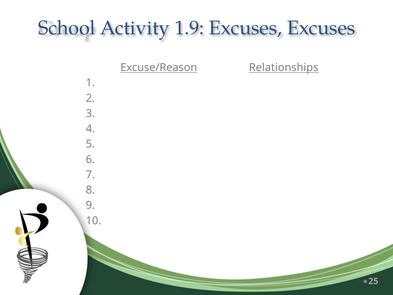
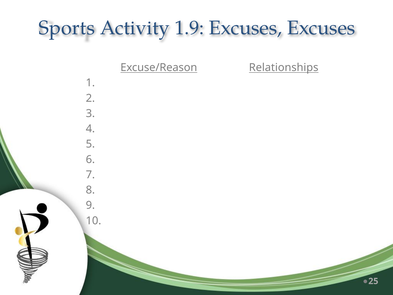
School: School -> Sports
